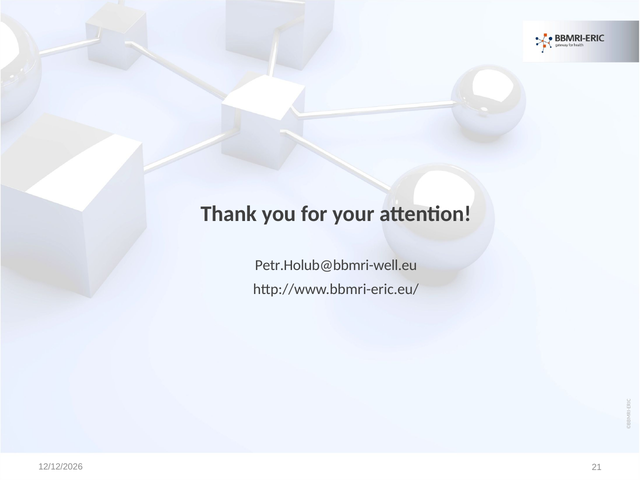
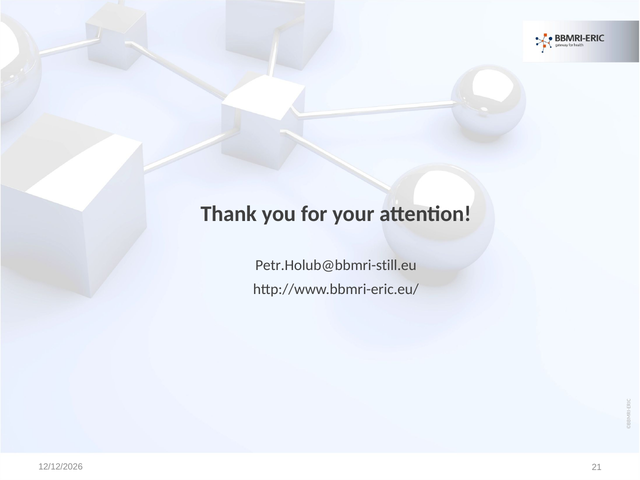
Petr.Holub@bbmri-well.eu: Petr.Holub@bbmri-well.eu -> Petr.Holub@bbmri-still.eu
